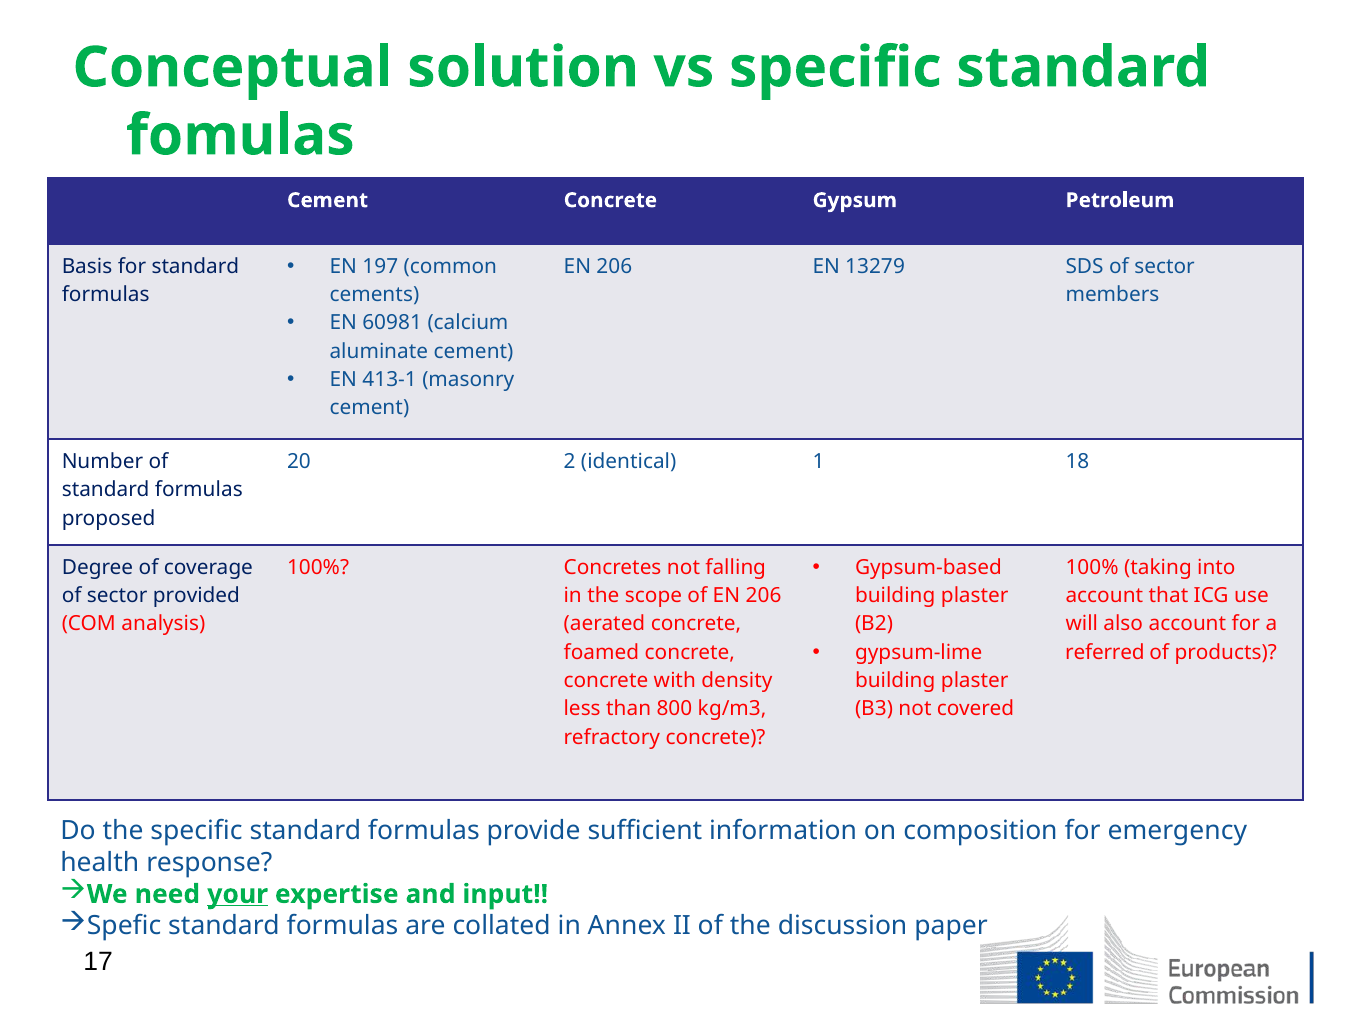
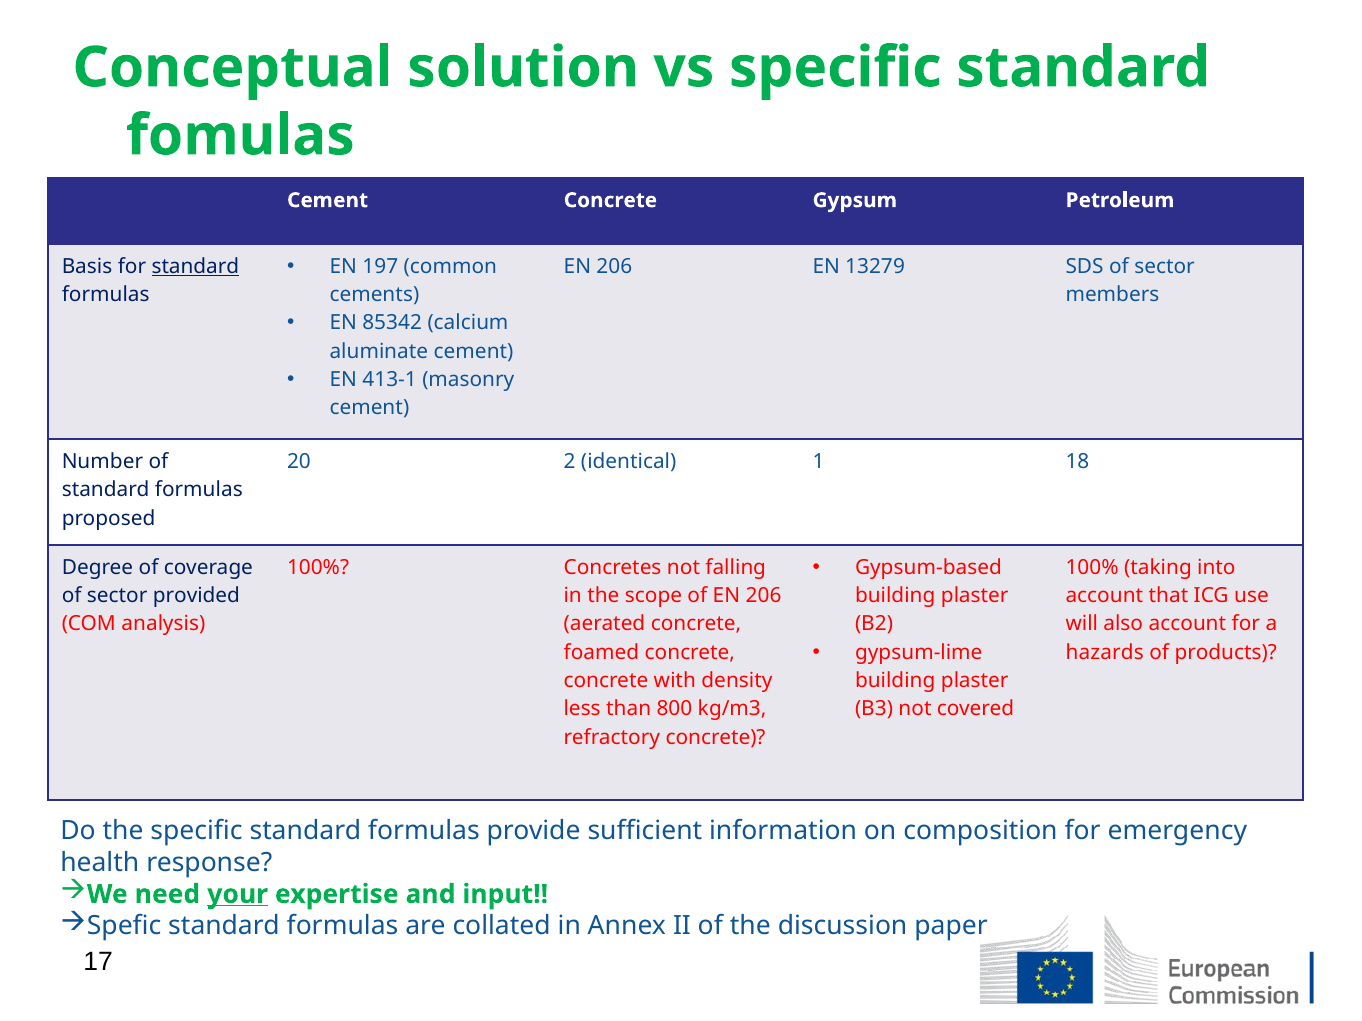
standard at (195, 266) underline: none -> present
60981: 60981 -> 85342
referred: referred -> hazards
